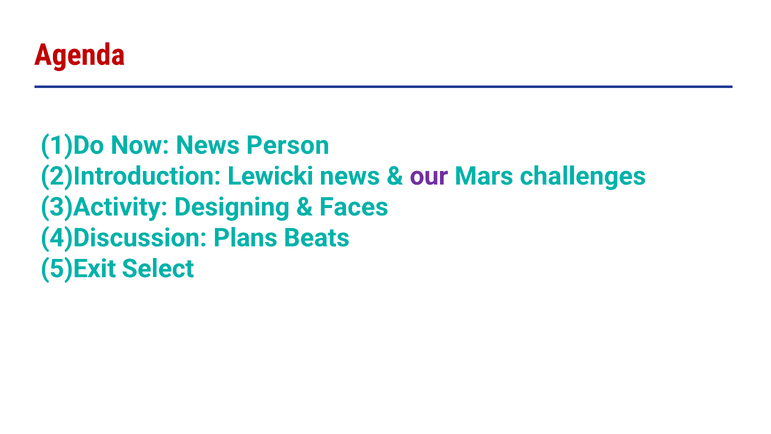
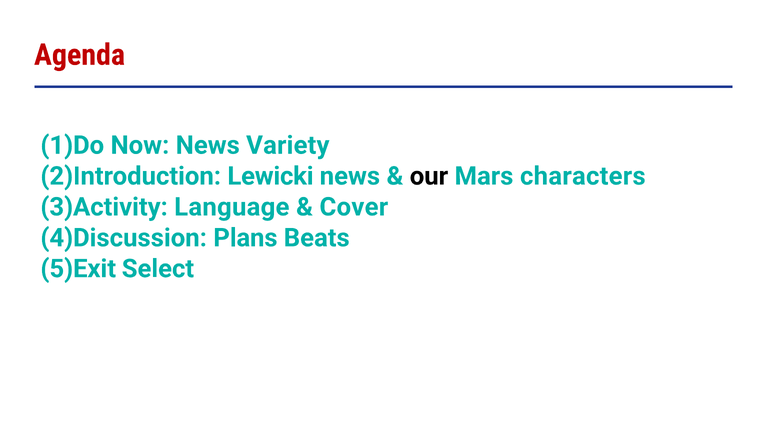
Person: Person -> Variety
our colour: purple -> black
challenges: challenges -> characters
Designing: Designing -> Language
Faces: Faces -> Cover
